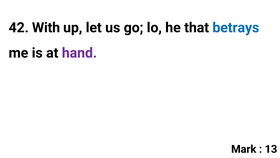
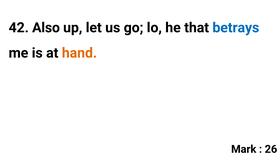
With: With -> Also
hand colour: purple -> orange
13: 13 -> 26
